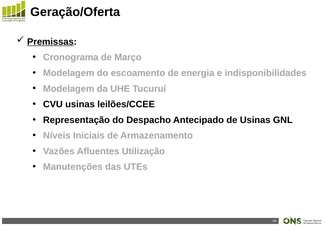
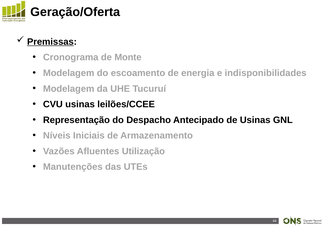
Março: Março -> Monte
